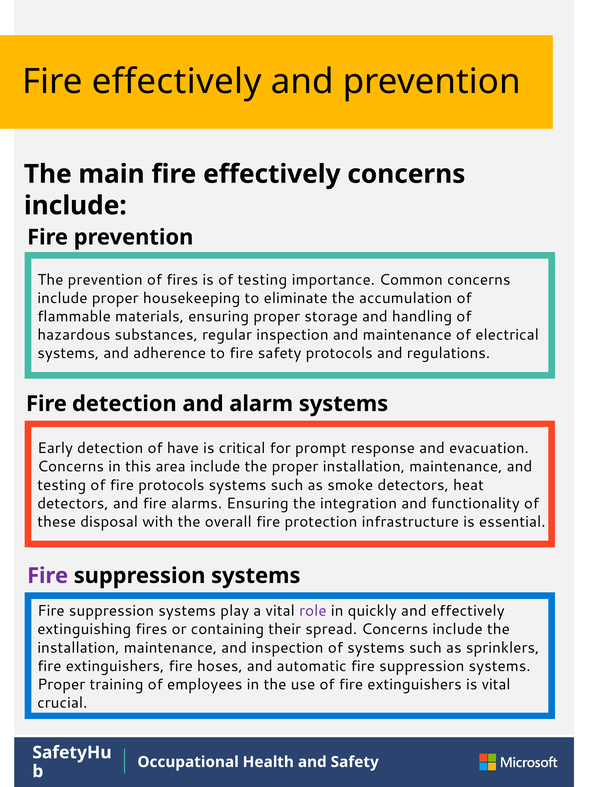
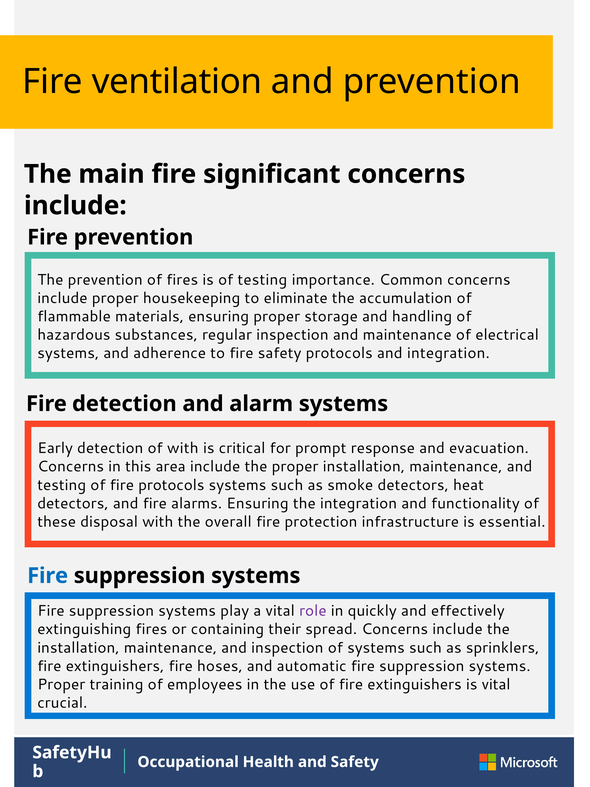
effectively at (177, 81): effectively -> ventilation
main fire effectively: effectively -> significant
and regulations: regulations -> integration
of have: have -> with
Fire at (48, 575) colour: purple -> blue
